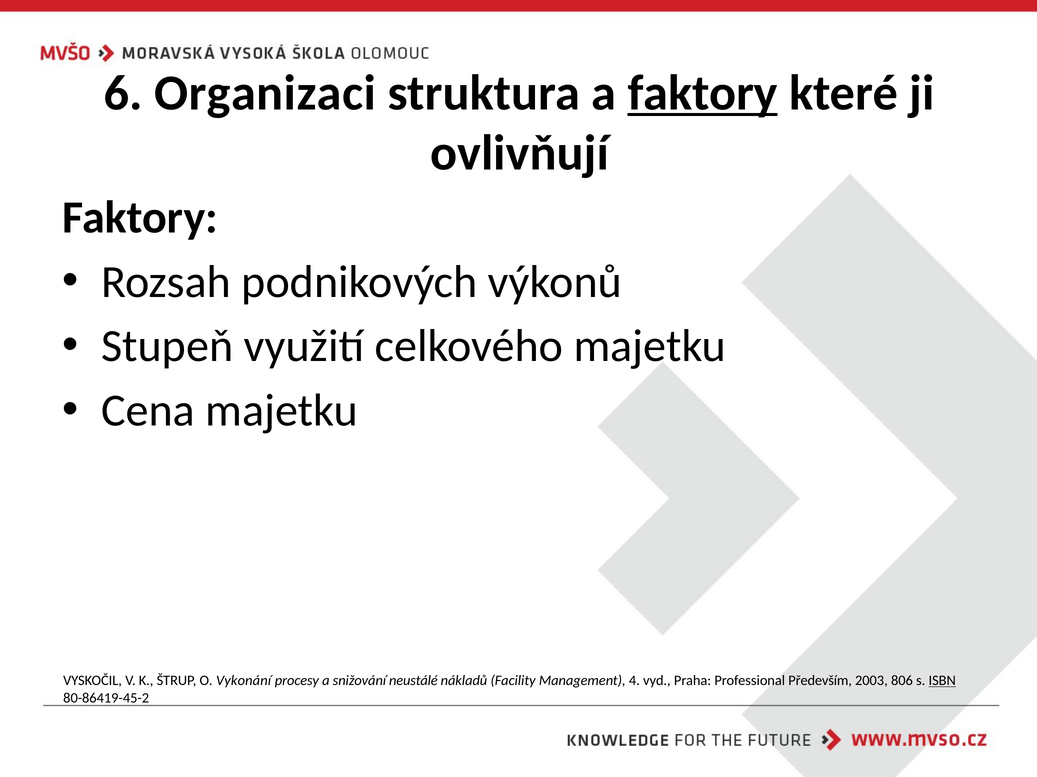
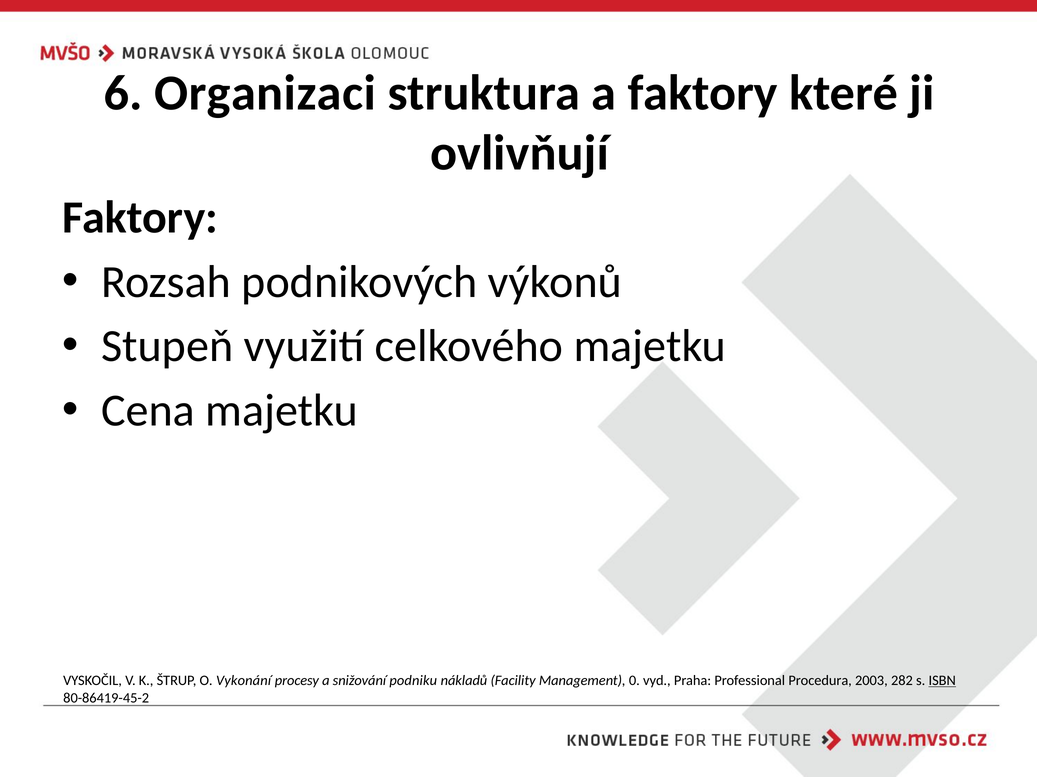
faktory at (703, 93) underline: present -> none
neustálé: neustálé -> podniku
4: 4 -> 0
Především: Především -> Procedura
806: 806 -> 282
